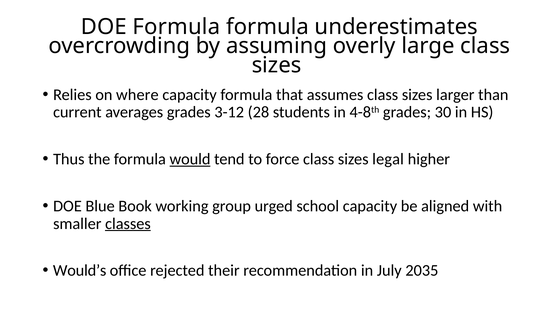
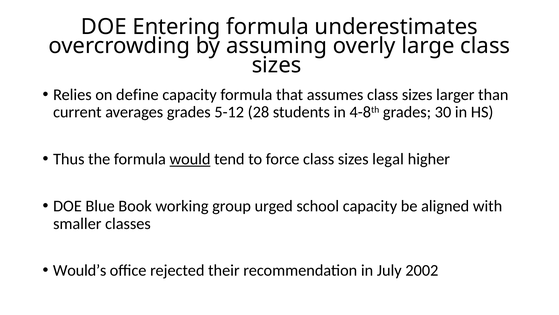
DOE Formula: Formula -> Entering
where: where -> define
3-12: 3-12 -> 5-12
classes underline: present -> none
2035: 2035 -> 2002
